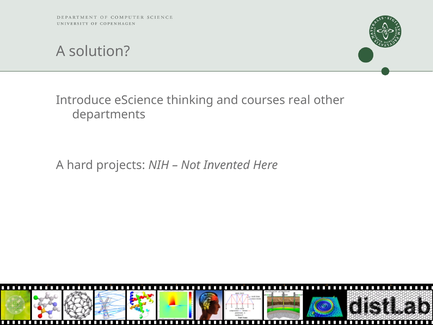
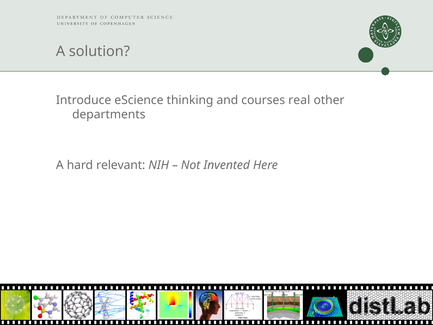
projects: projects -> relevant
